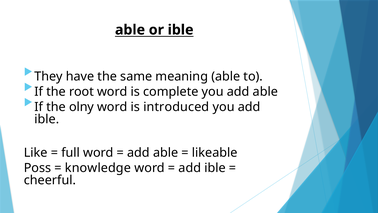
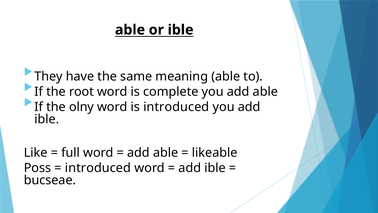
knowledge at (98, 168): knowledge -> introduced
cheerful: cheerful -> bucseae
